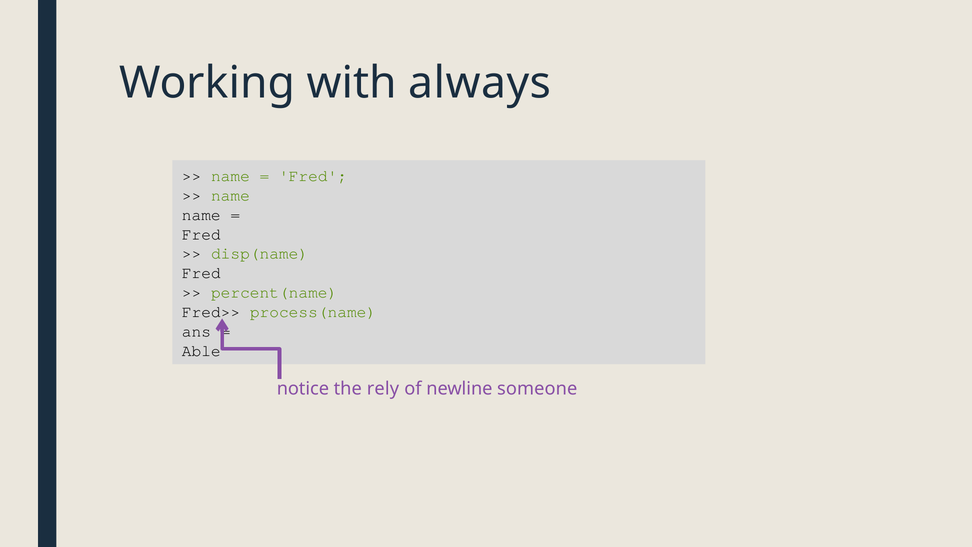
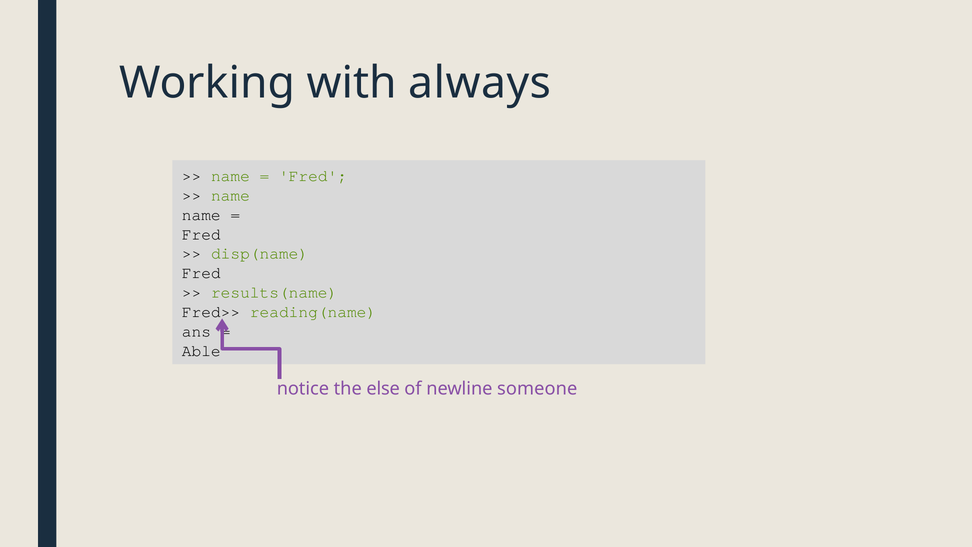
percent(name: percent(name -> results(name
process(name: process(name -> reading(name
rely: rely -> else
